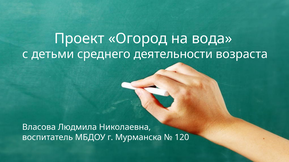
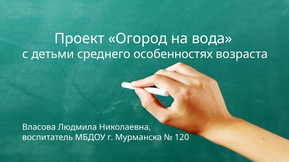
деятельности: деятельности -> особенностях
